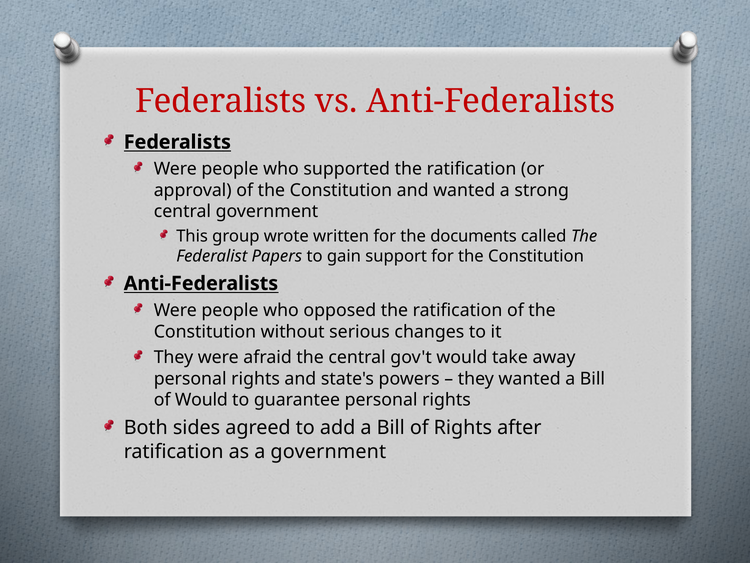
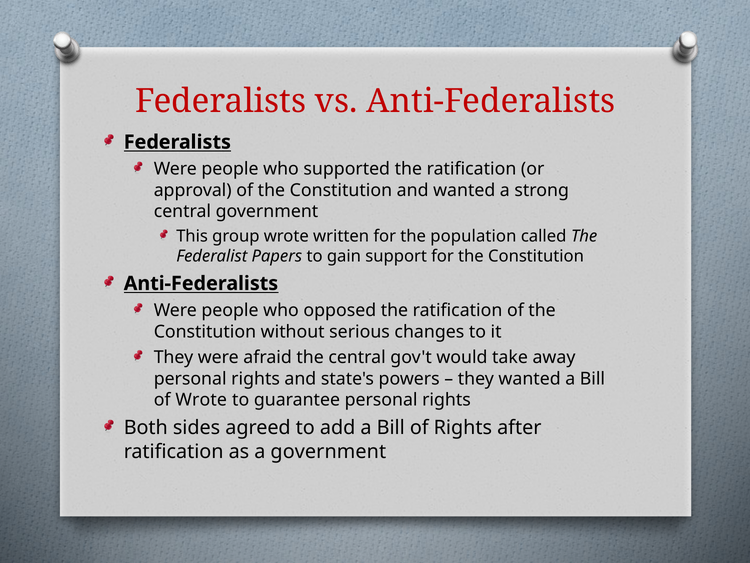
documents: documents -> population
of Would: Would -> Wrote
